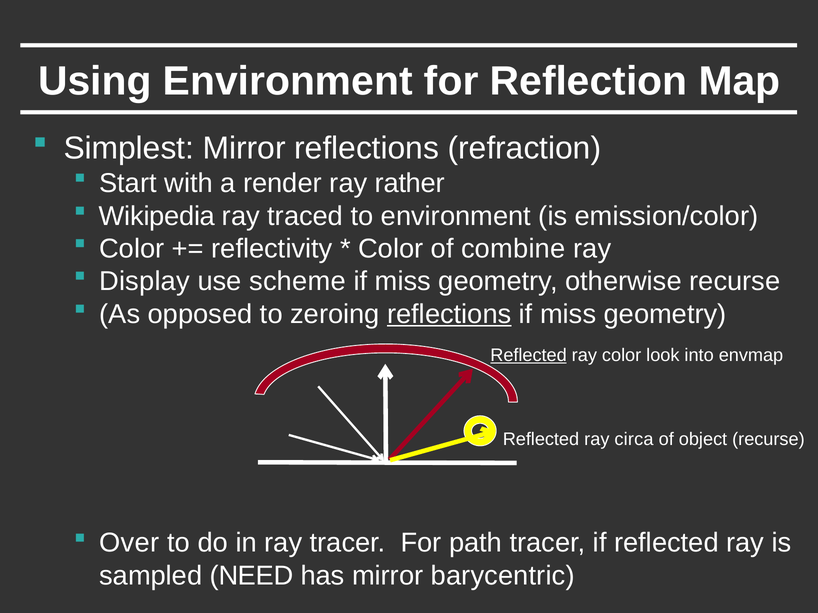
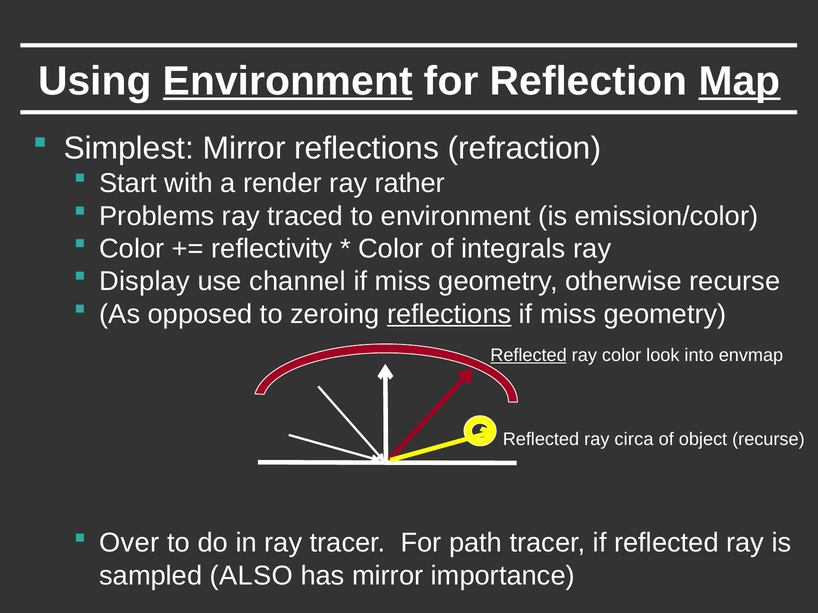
Environment at (288, 81) underline: none -> present
Map underline: none -> present
Wikipedia: Wikipedia -> Problems
combine: combine -> integrals
scheme: scheme -> channel
NEED: NEED -> ALSO
barycentric: barycentric -> importance
